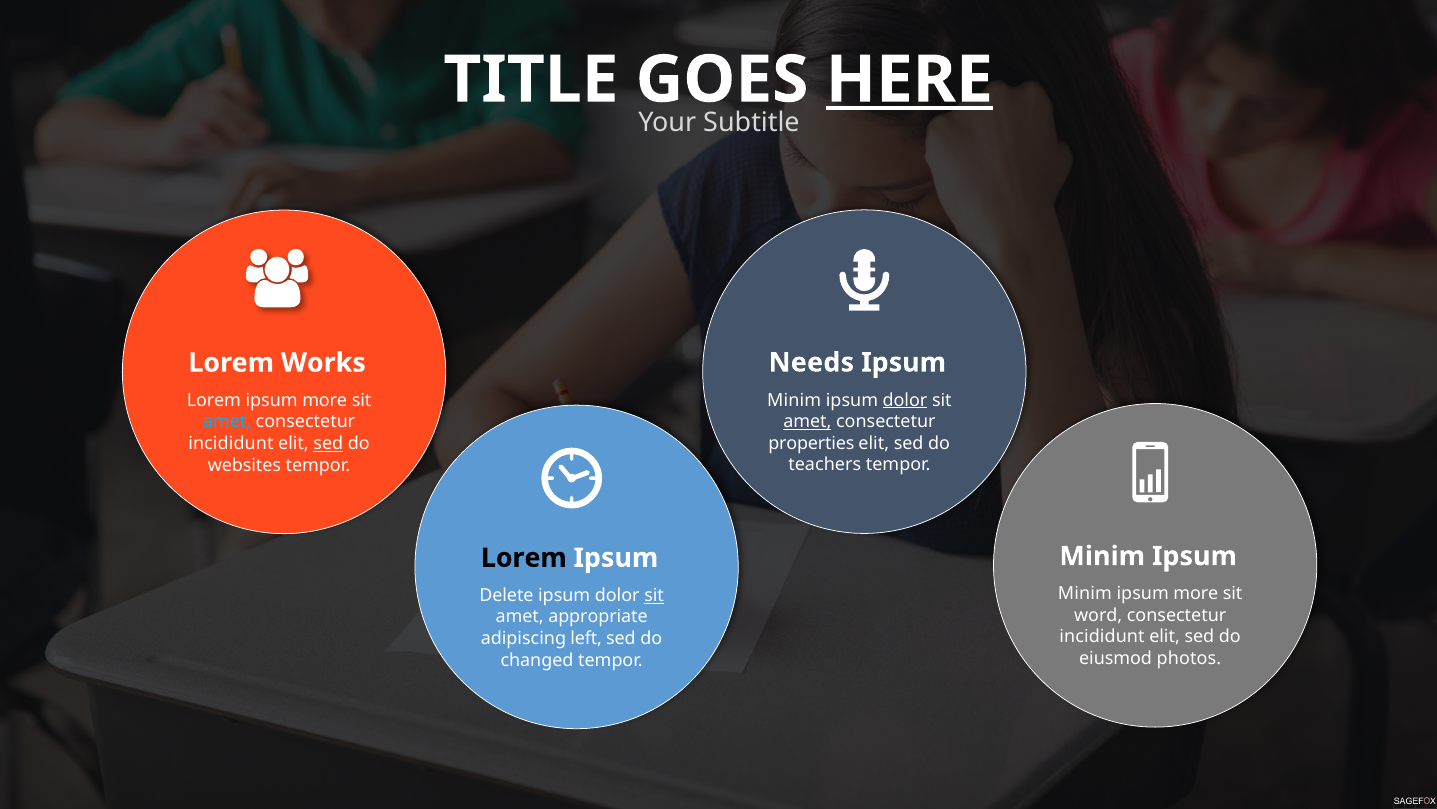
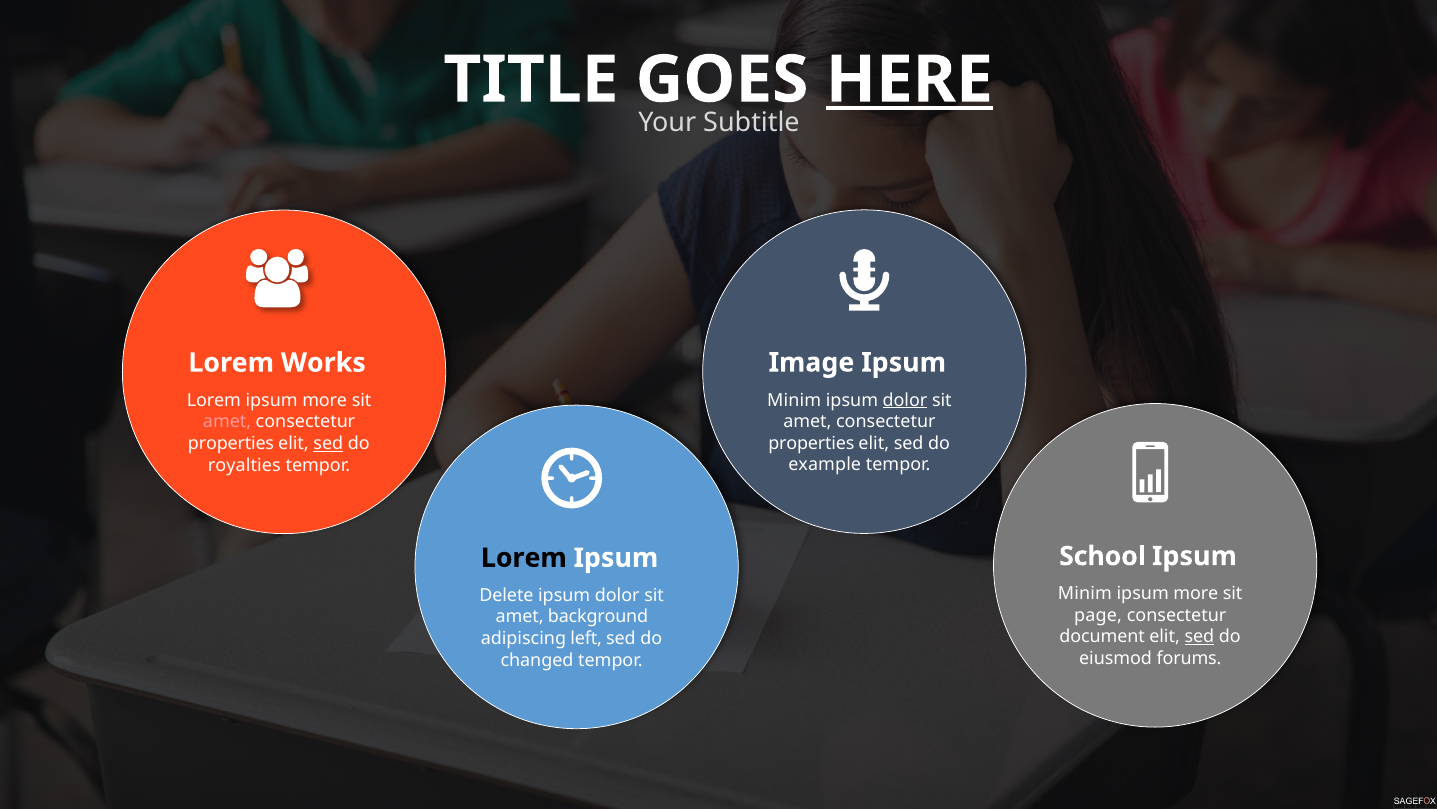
Needs: Needs -> Image
amet at (807, 421) underline: present -> none
amet at (227, 422) colour: light blue -> pink
incididunt at (231, 443): incididunt -> properties
teachers: teachers -> example
websites: websites -> royalties
Minim at (1102, 556): Minim -> School
sit at (654, 595) underline: present -> none
word: word -> page
appropriate: appropriate -> background
incididunt at (1102, 636): incididunt -> document
sed at (1199, 636) underline: none -> present
photos: photos -> forums
